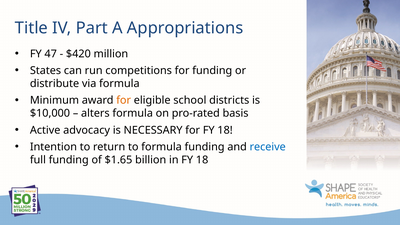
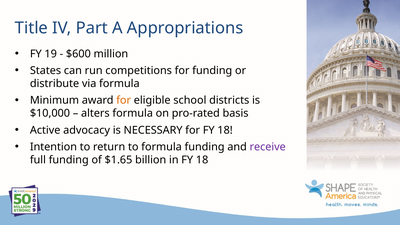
47: 47 -> 19
$420: $420 -> $600
receive colour: blue -> purple
